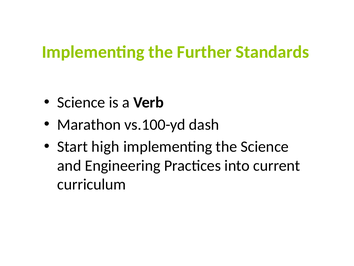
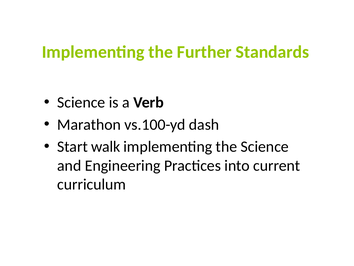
high: high -> walk
